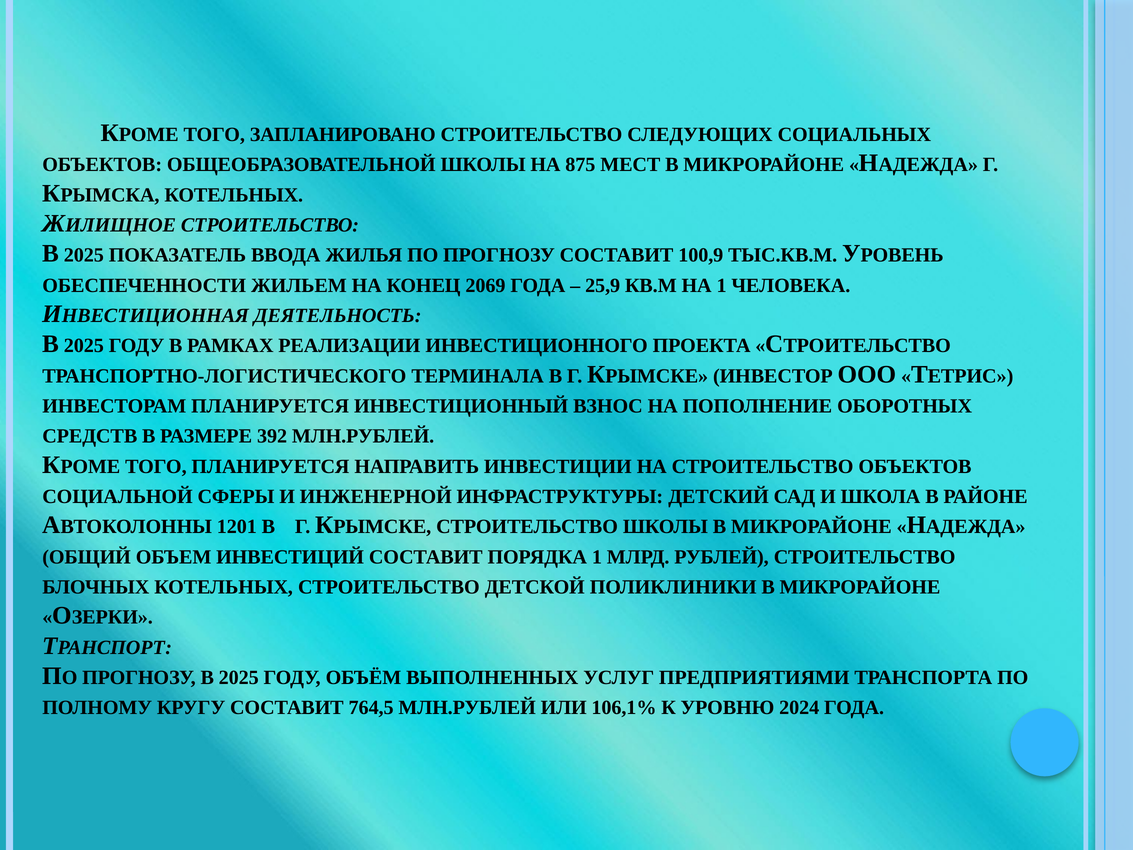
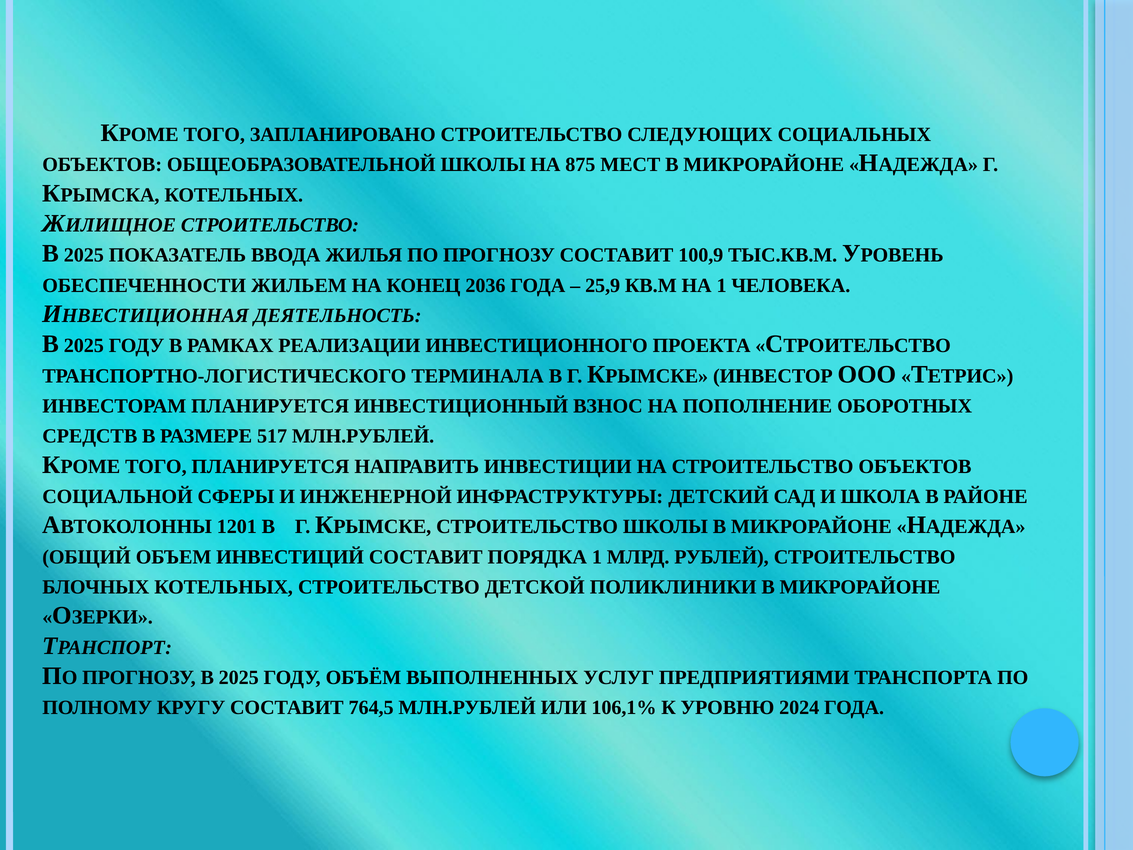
2069: 2069 -> 2036
392: 392 -> 517
